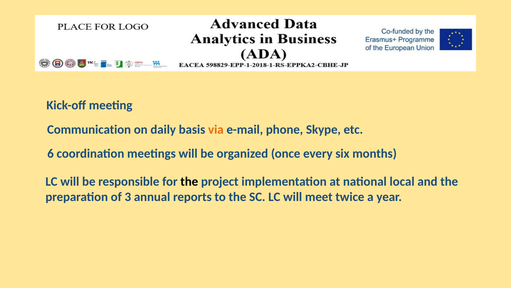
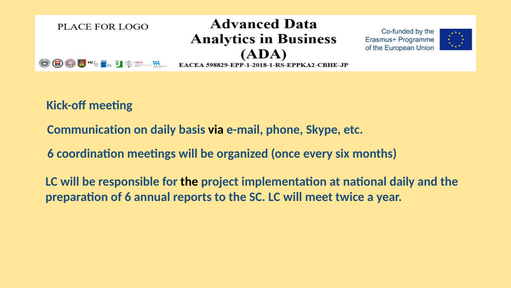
via colour: orange -> black
national local: local -> daily
of 3: 3 -> 6
